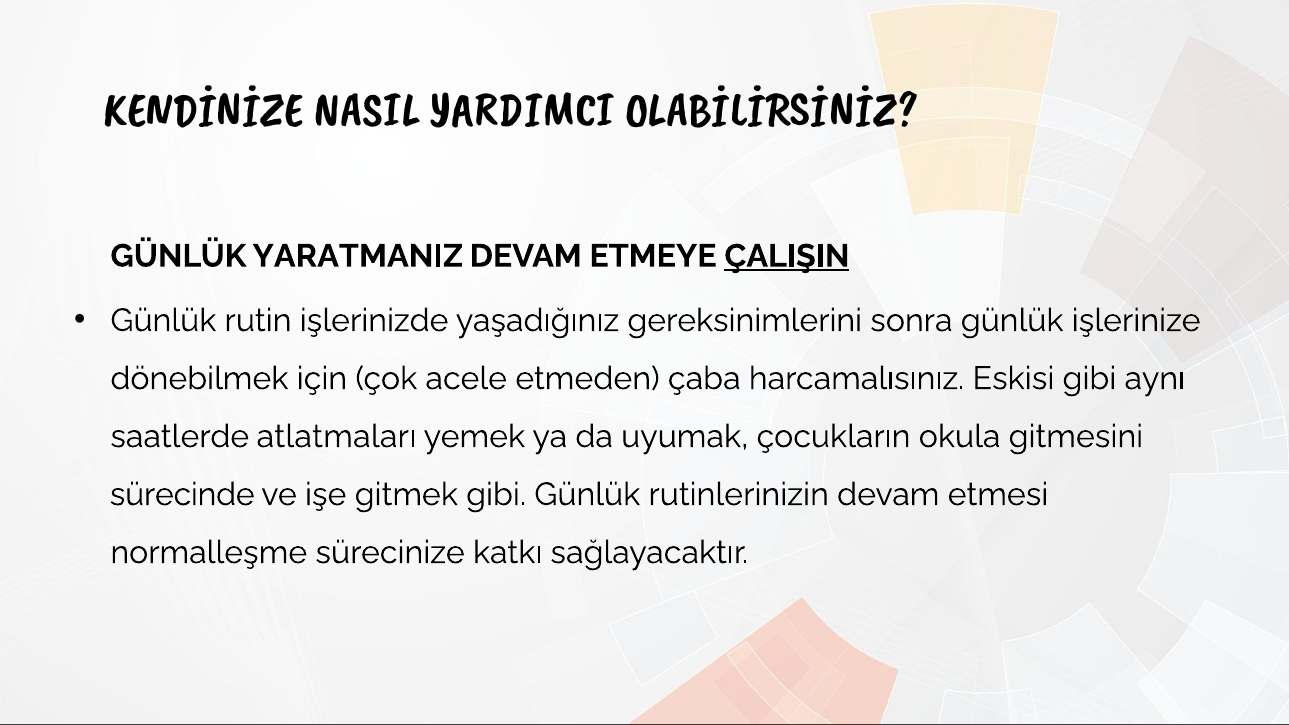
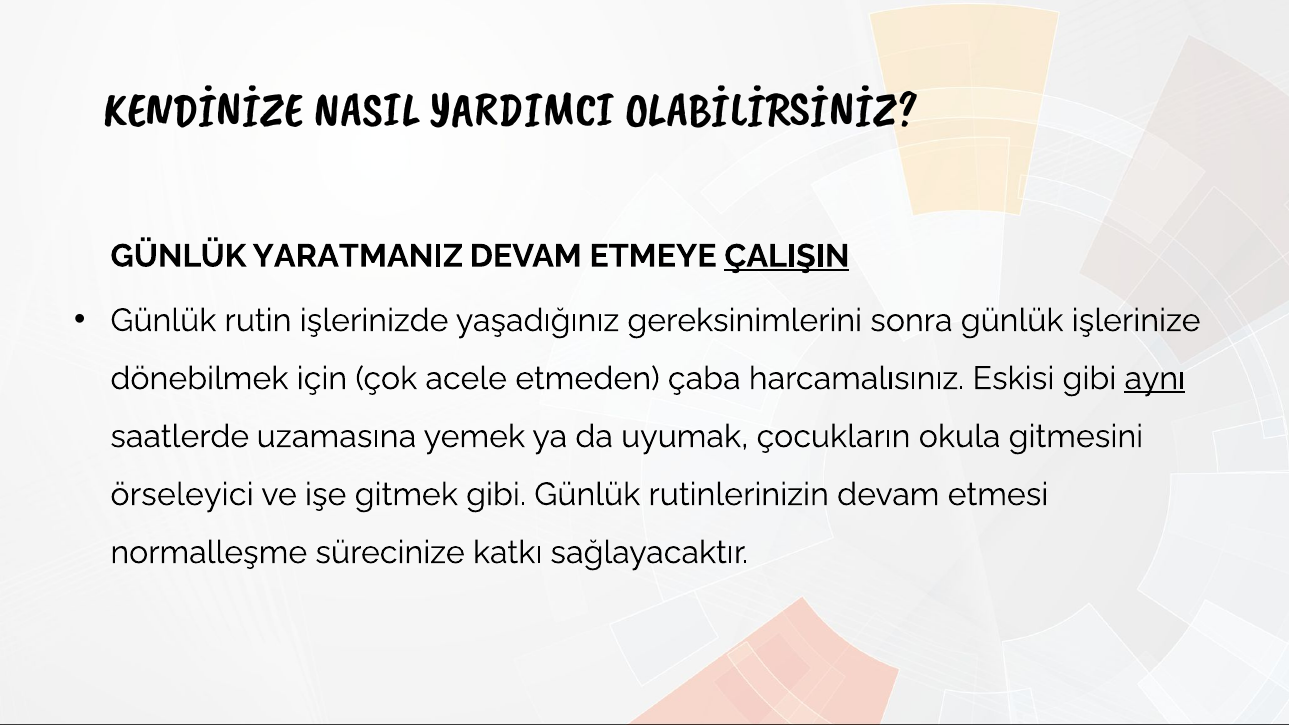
aynı underline: none -> present
atlatmaları: atlatmaları -> uzamasına
sürecinde: sürecinde -> örseleyici
